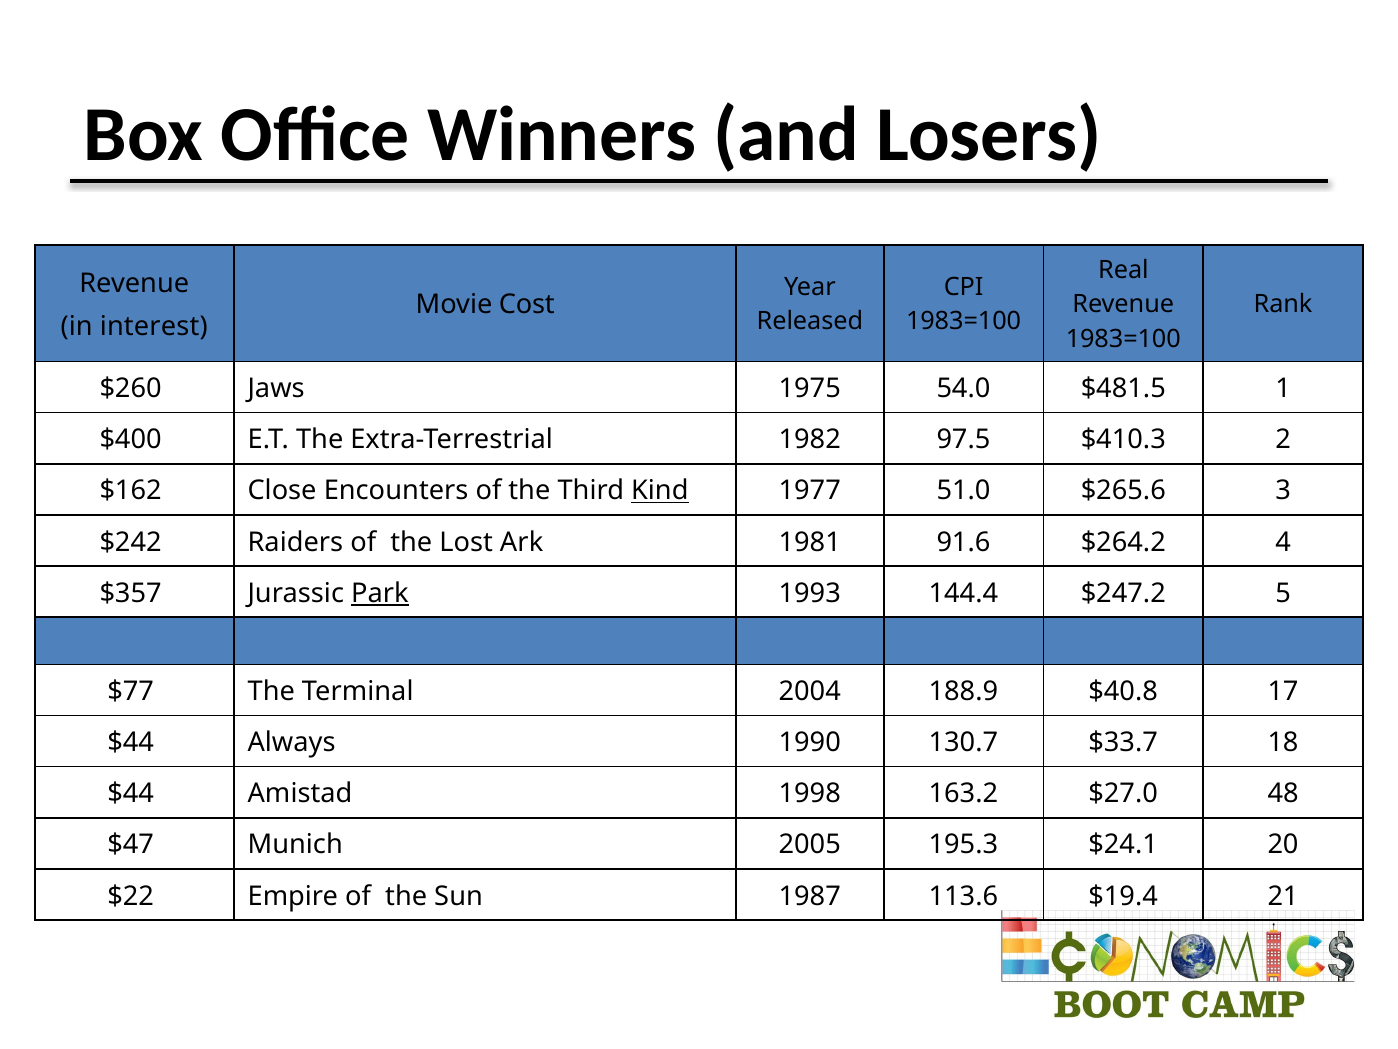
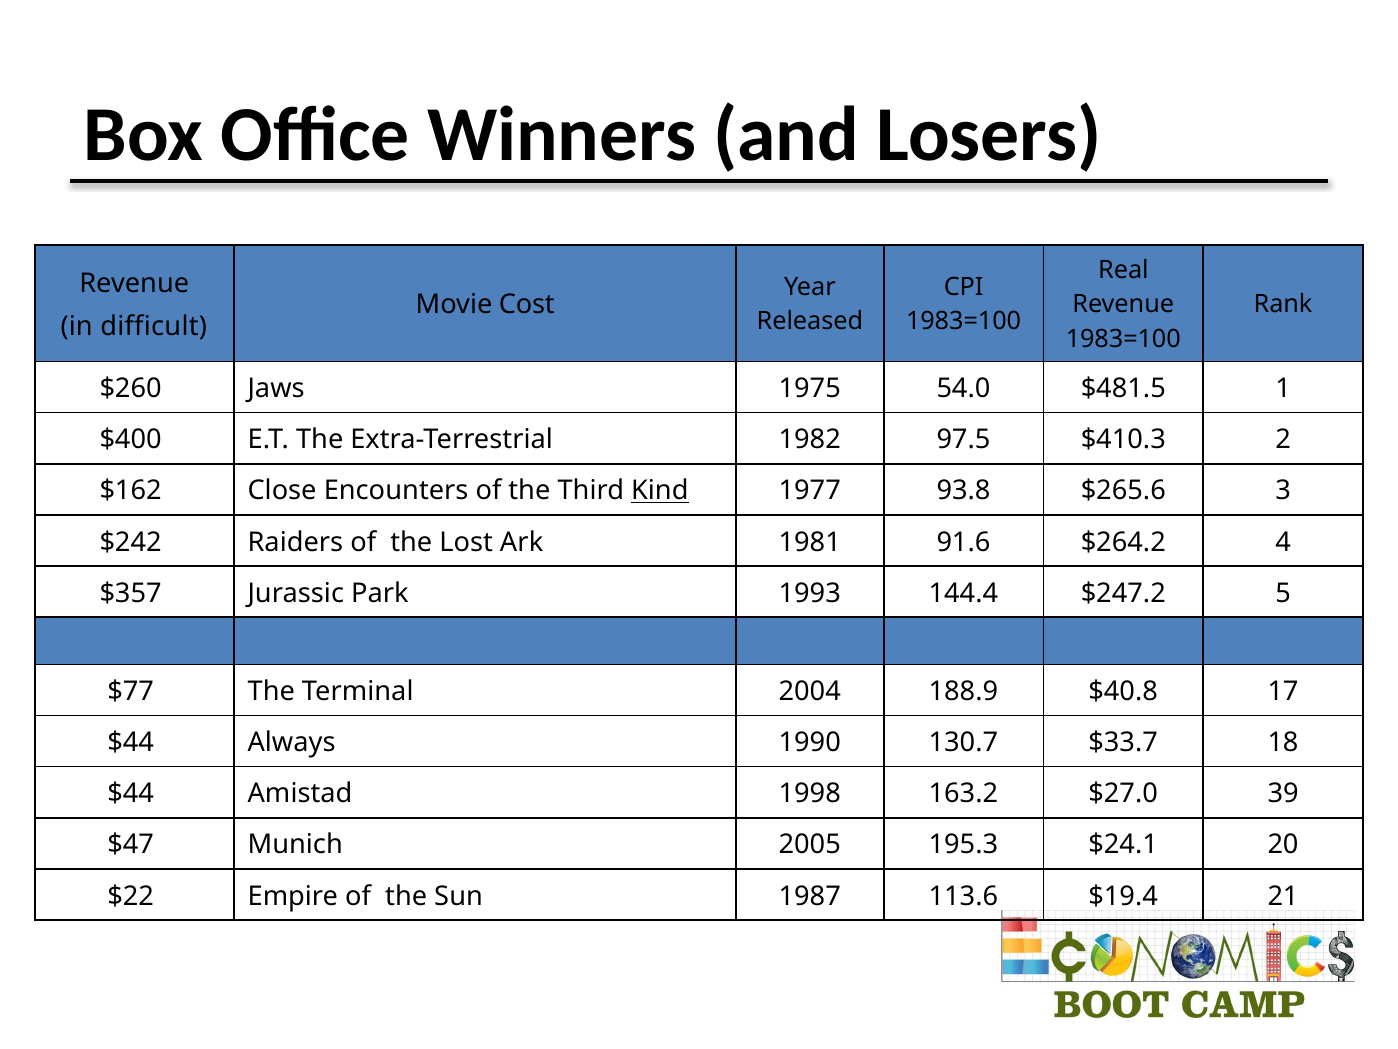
interest: interest -> difficult
51.0: 51.0 -> 93.8
Park underline: present -> none
48: 48 -> 39
